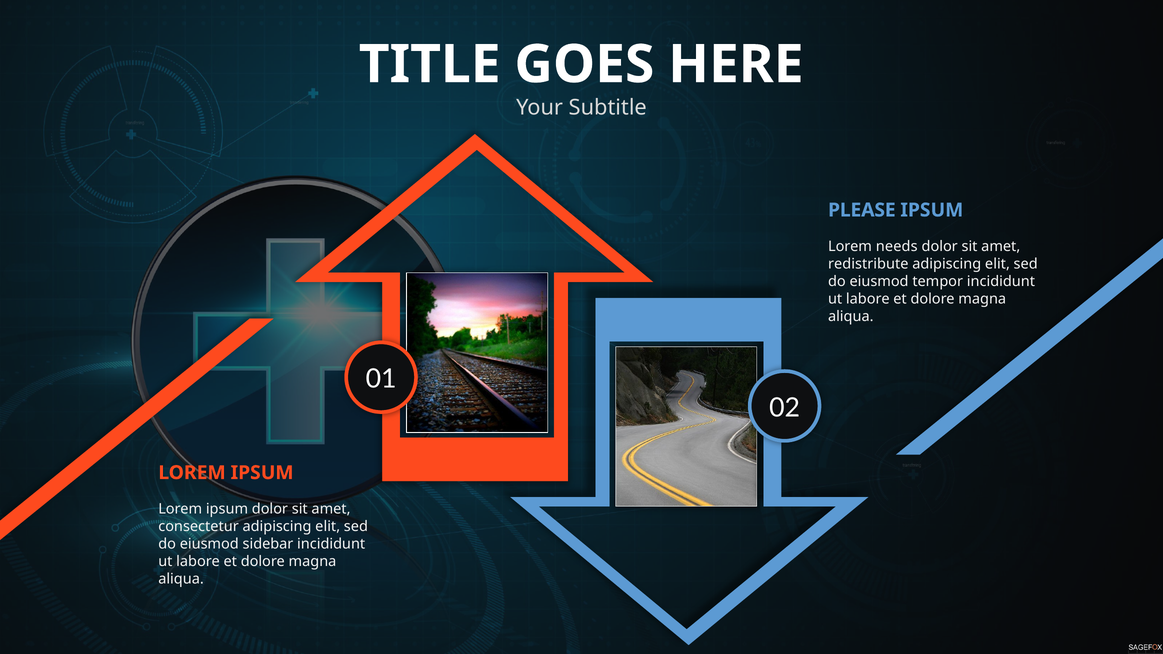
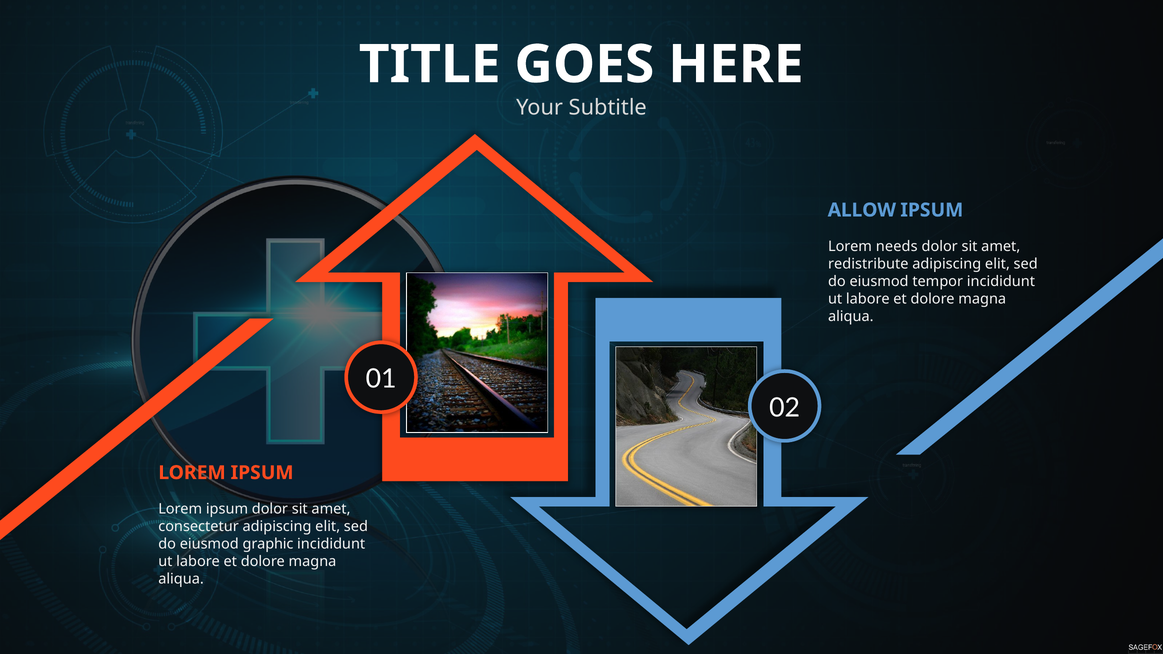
PLEASE: PLEASE -> ALLOW
sidebar: sidebar -> graphic
